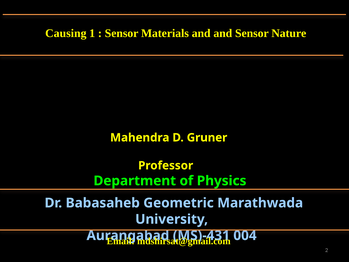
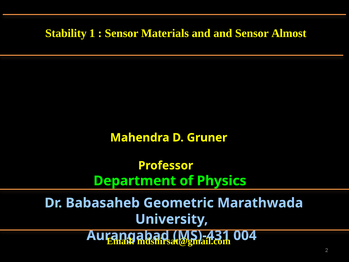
Causing: Causing -> Stability
Nature: Nature -> Almost
